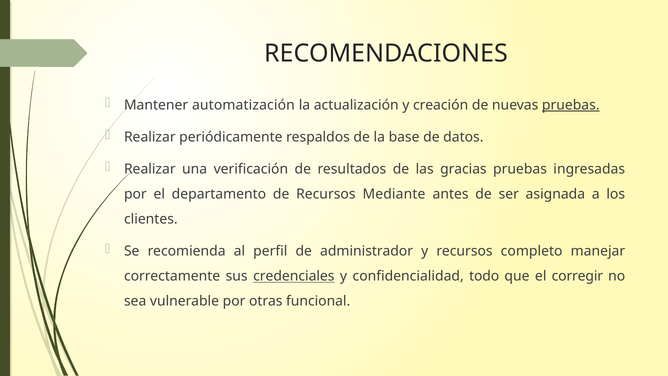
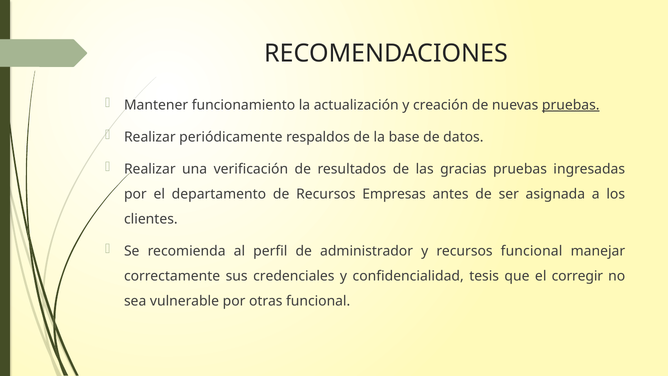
automatización: automatización -> funcionamiento
Mediante: Mediante -> Empresas
recursos completo: completo -> funcional
credenciales underline: present -> none
todo: todo -> tesis
